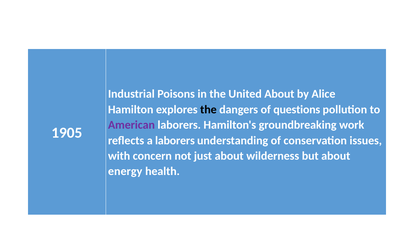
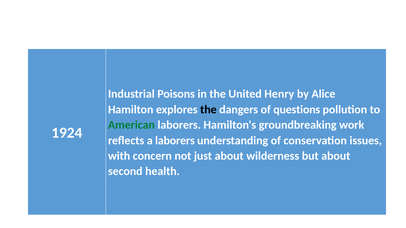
United About: About -> Henry
American colour: purple -> green
1905: 1905 -> 1924
energy: energy -> second
